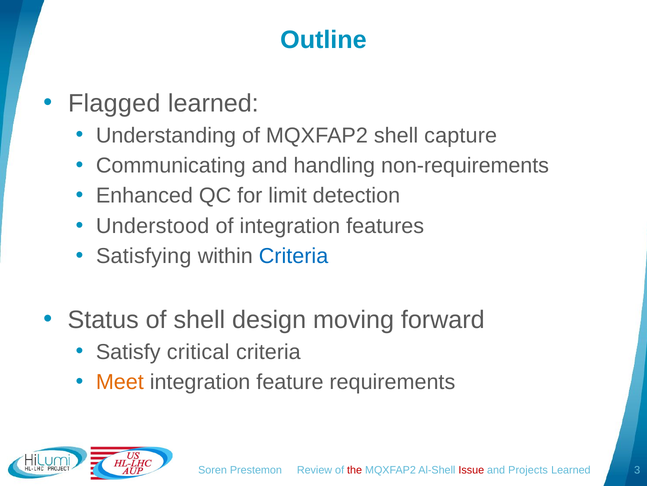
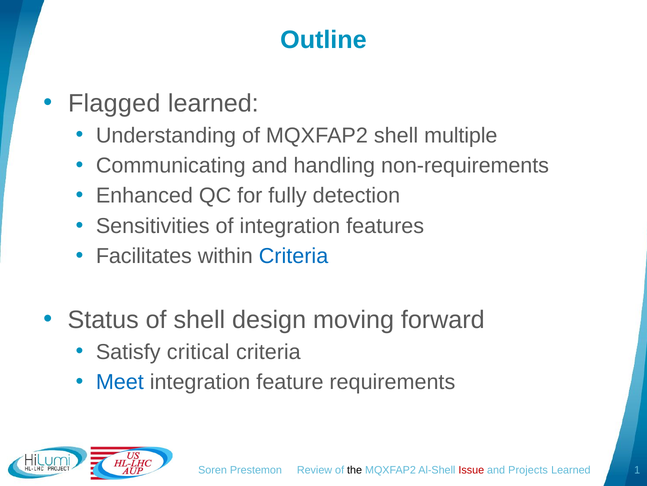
capture: capture -> multiple
limit: limit -> fully
Understood: Understood -> Sensitivities
Satisfying: Satisfying -> Facilitates
Meet colour: orange -> blue
the colour: red -> black
3: 3 -> 1
